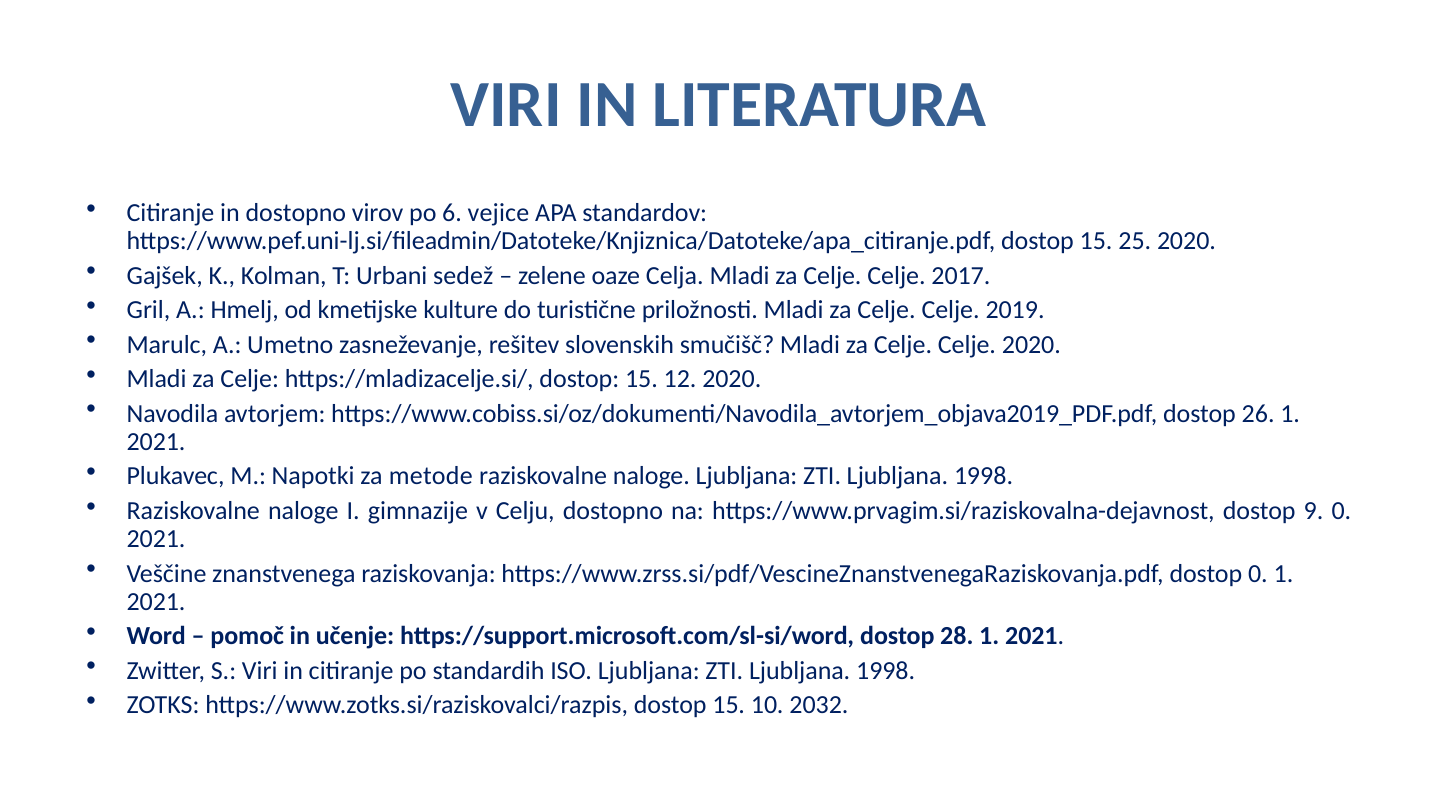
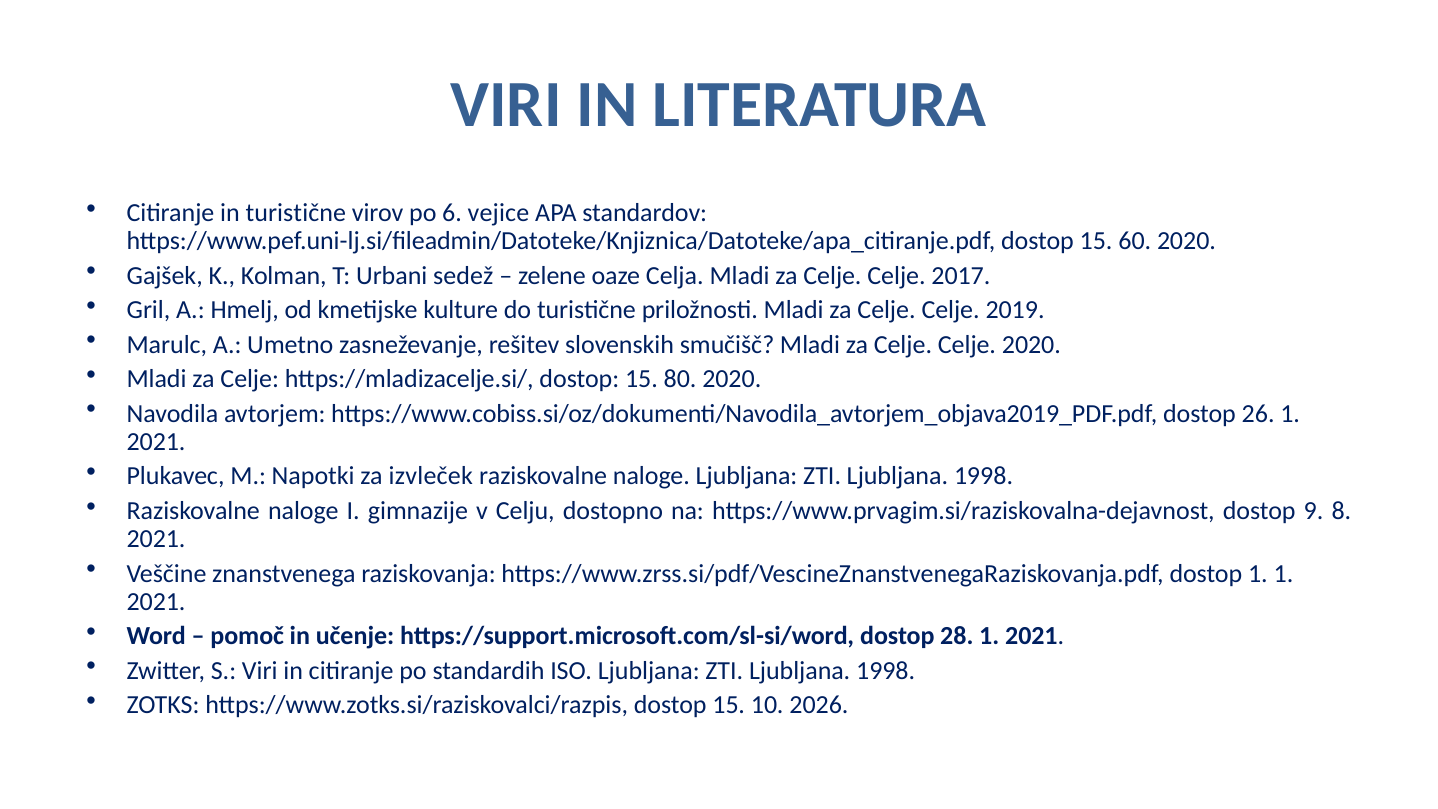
in dostopno: dostopno -> turistične
25: 25 -> 60
12: 12 -> 80
metode: metode -> izvleček
9 0: 0 -> 8
dostop 0: 0 -> 1
2032: 2032 -> 2026
